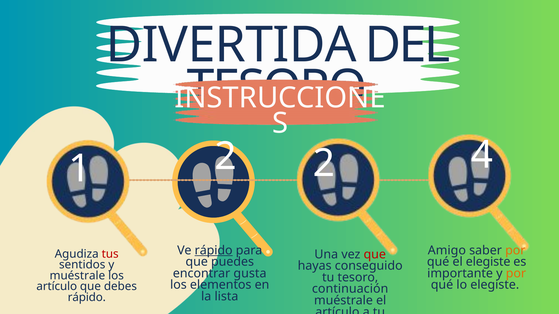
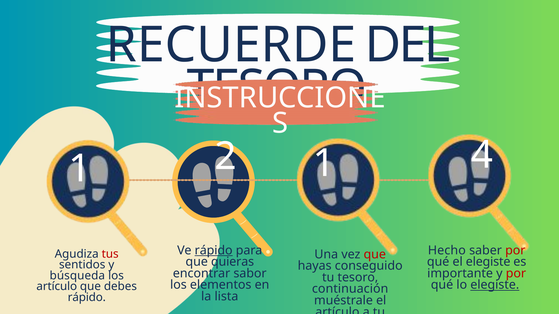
DIVERTIDA: DIVERTIDA -> RECUERDE
2 2: 2 -> 1
Amigo: Amigo -> Hecho
por at (515, 251) colour: orange -> red
puedes: puedes -> quieras
gusta: gusta -> sabor
por at (516, 274) colour: orange -> red
muéstrale at (77, 276): muéstrale -> búsqueda
elegiste at (495, 285) underline: none -> present
